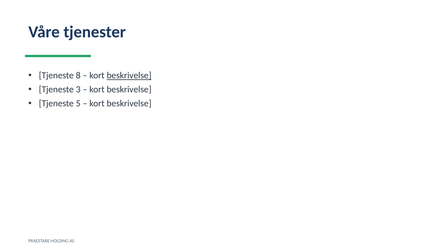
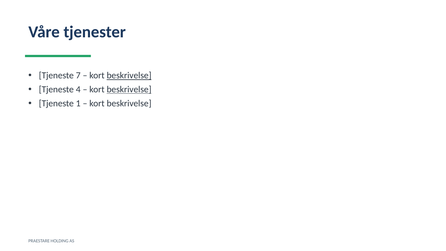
8: 8 -> 7
3: 3 -> 4
beskrivelse at (129, 89) underline: none -> present
5: 5 -> 1
